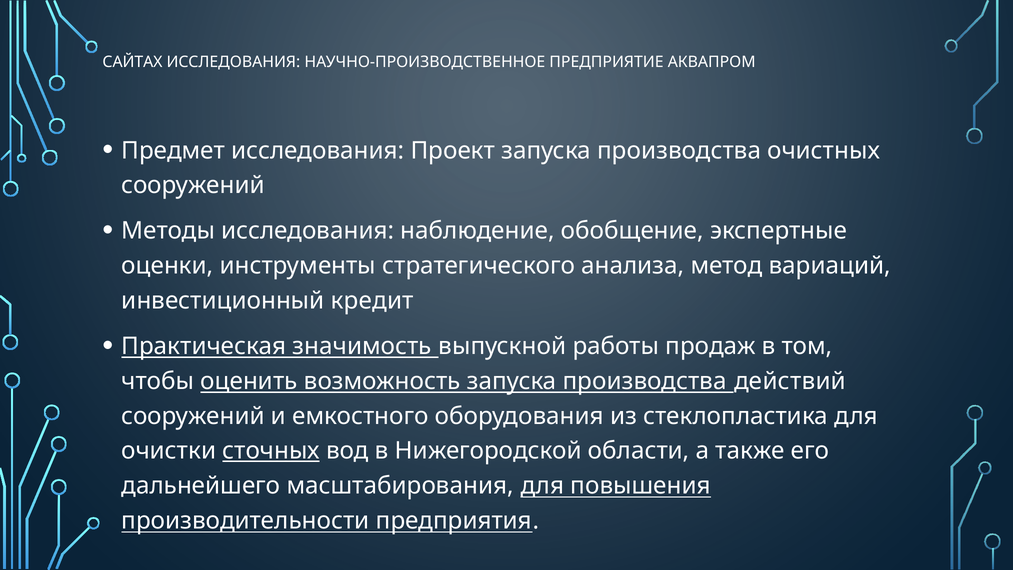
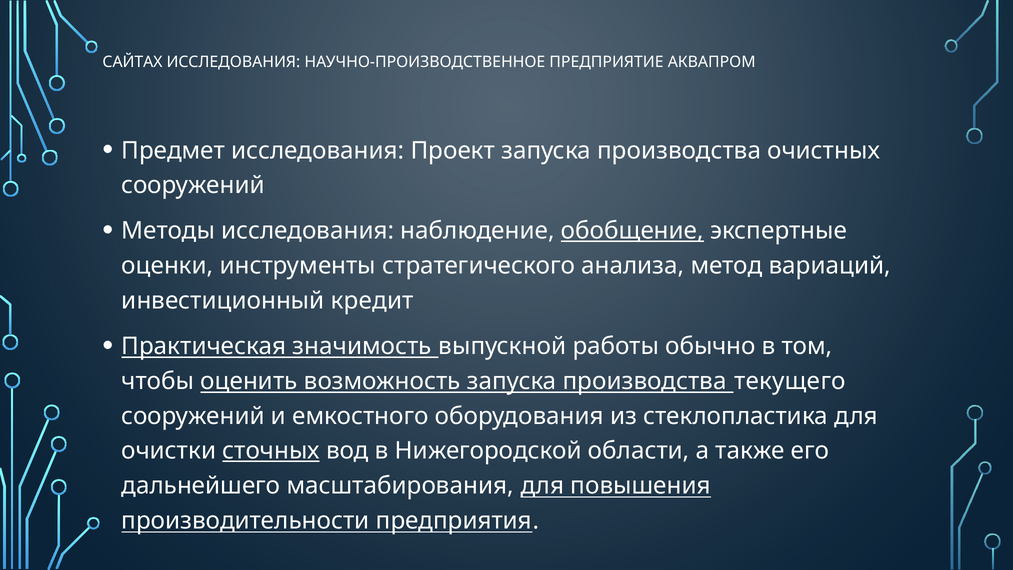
обобщение underline: none -> present
продаж: продаж -> обычно
действий: действий -> текущего
